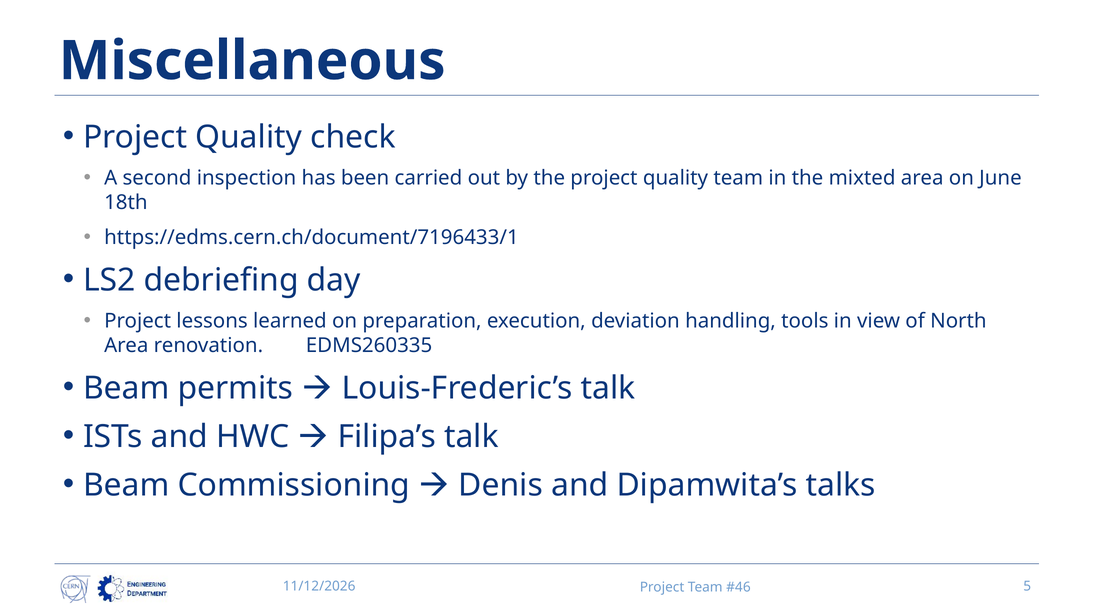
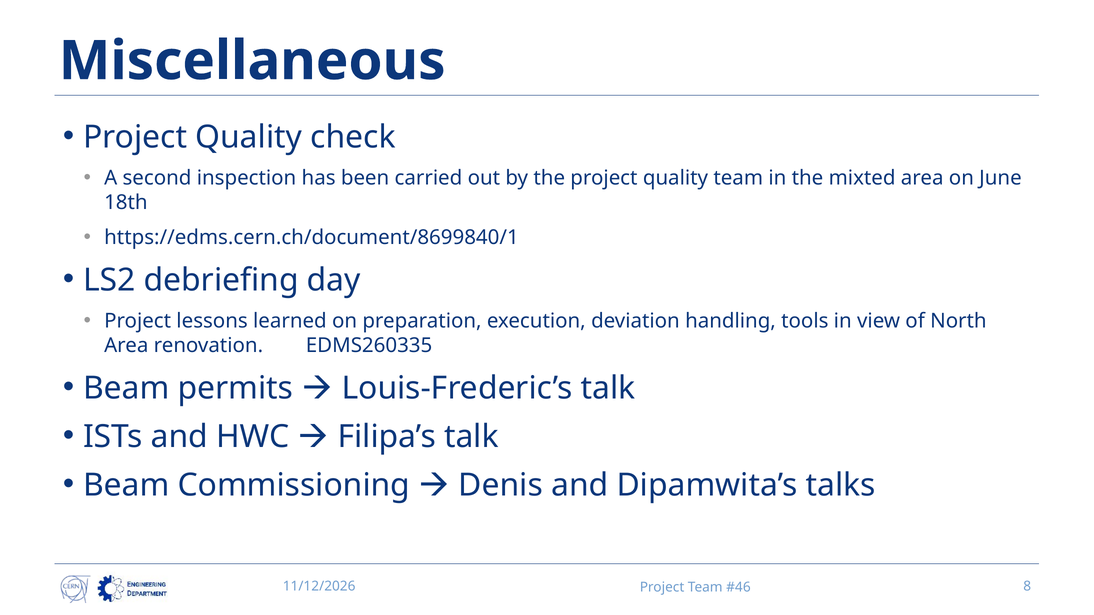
https://edms.cern.ch/document/7196433/1: https://edms.cern.ch/document/7196433/1 -> https://edms.cern.ch/document/8699840/1
5: 5 -> 8
